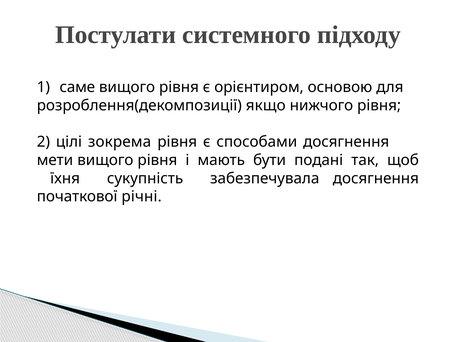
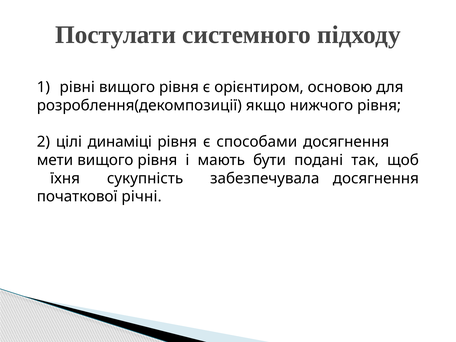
саме: саме -> рівні
зокрема: зокрема -> динаміці
